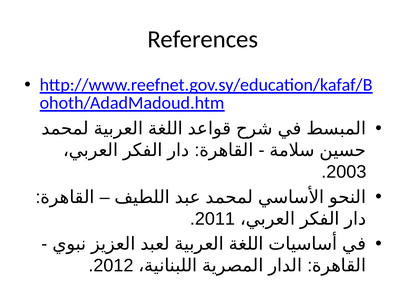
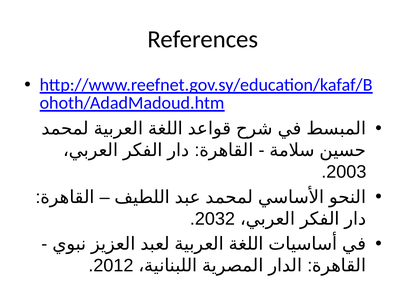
2011: 2011 -> 2032
